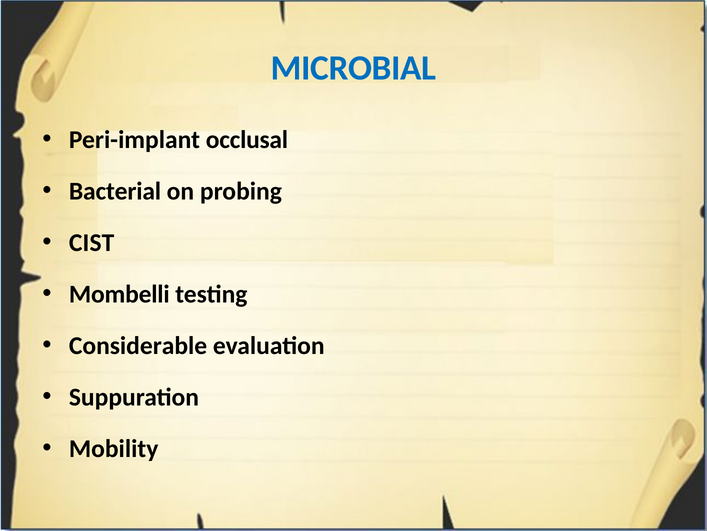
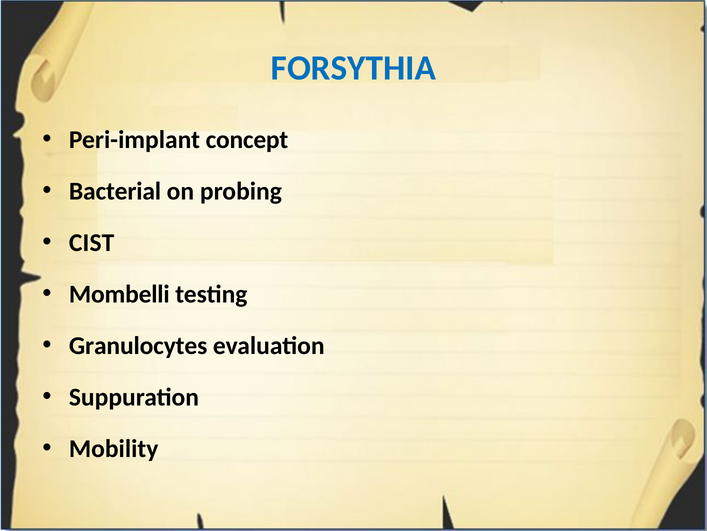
MICROBIAL: MICROBIAL -> FORSYTHIA
occlusal: occlusal -> concept
Considerable: Considerable -> Granulocytes
